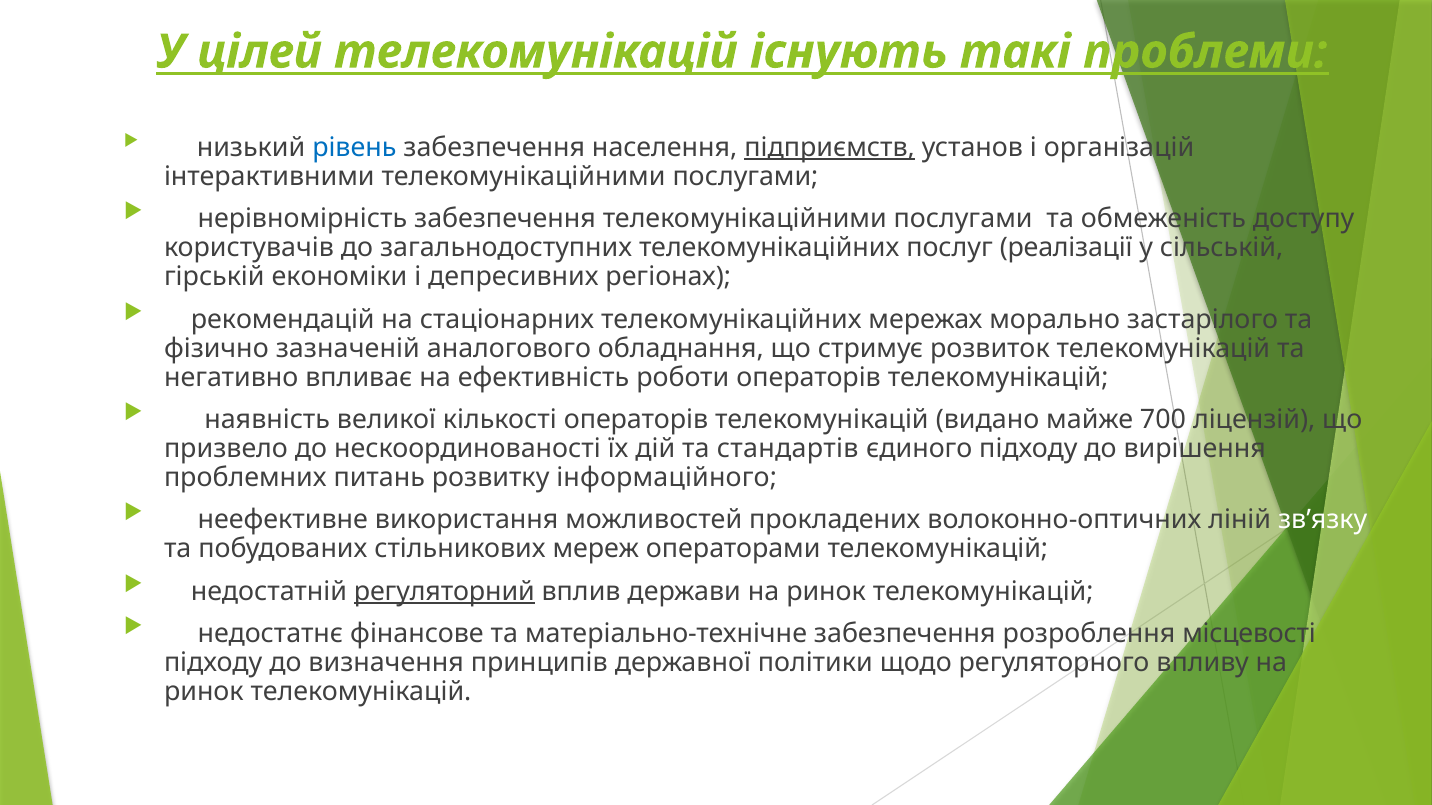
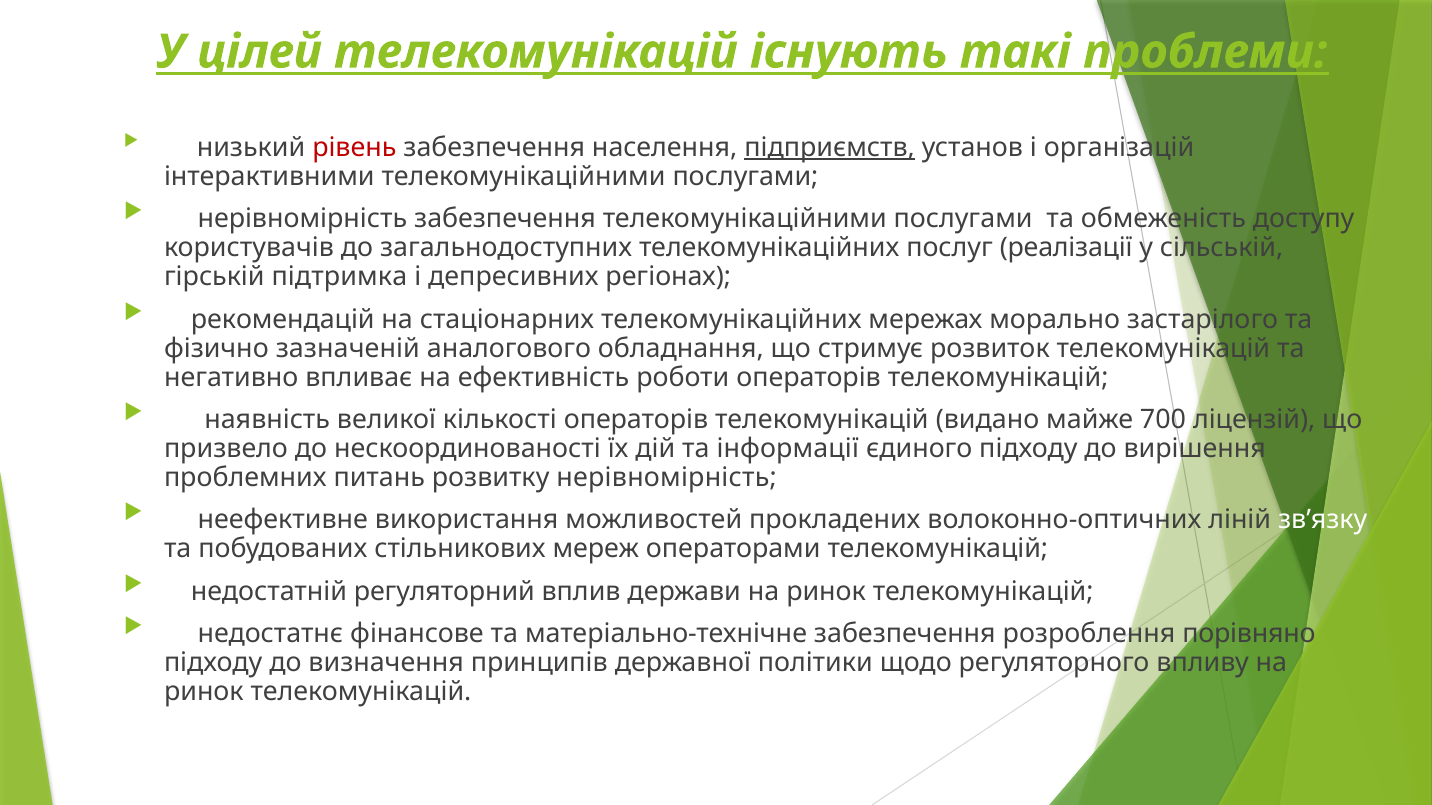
рівень colour: blue -> red
економіки: економіки -> підтримка
стандартів: стандартів -> інформації
розвитку інформаційного: інформаційного -> нерівномірність
регуляторний underline: present -> none
місцевості: місцевості -> порівняно
